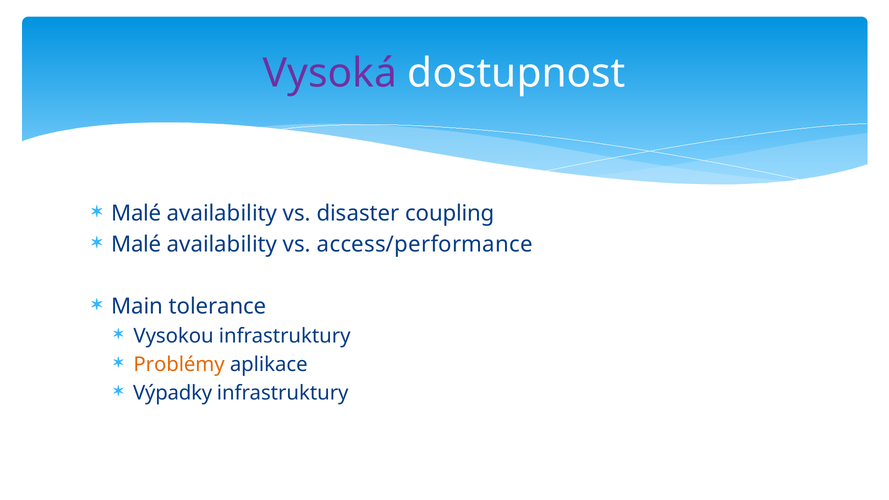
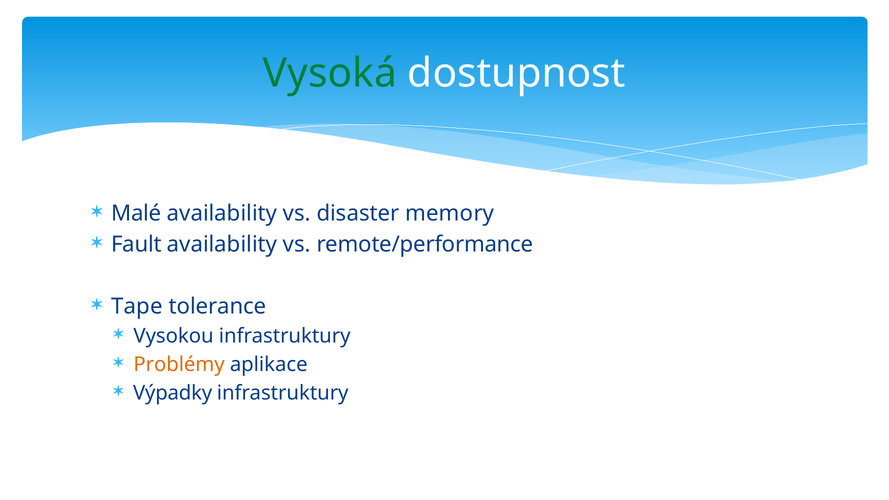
Vysoká colour: purple -> green
coupling: coupling -> memory
Malé at (136, 244): Malé -> Fault
access/performance: access/performance -> remote/performance
Main: Main -> Tape
